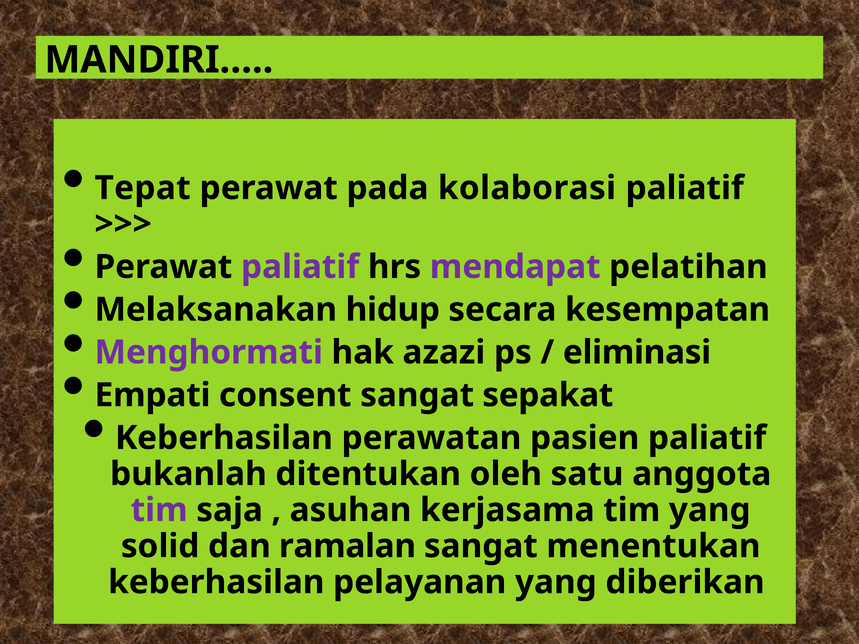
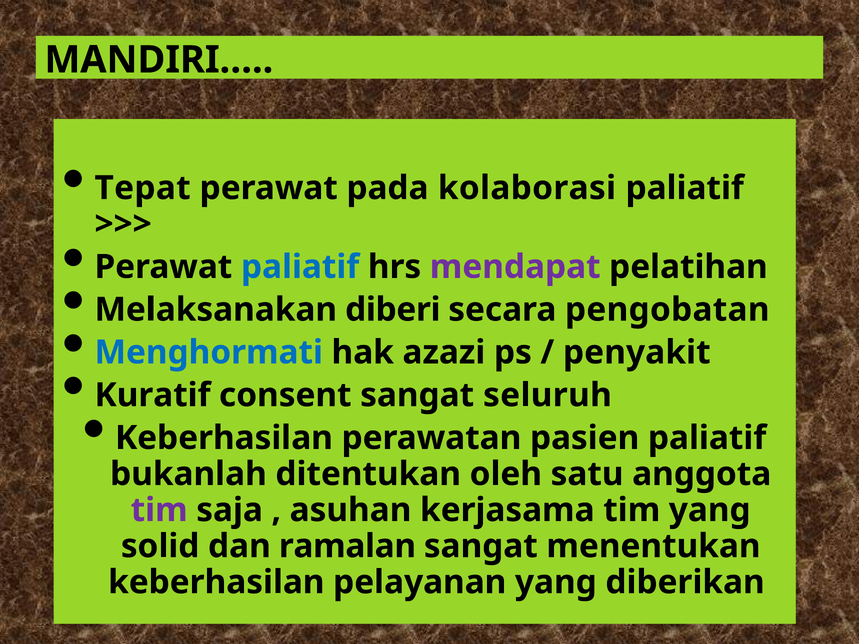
paliatif at (300, 267) colour: purple -> blue
hidup: hidup -> diberi
kesempatan: kesempatan -> pengobatan
Menghormati colour: purple -> blue
eliminasi: eliminasi -> penyakit
Empati: Empati -> Kuratif
sepakat: sepakat -> seluruh
